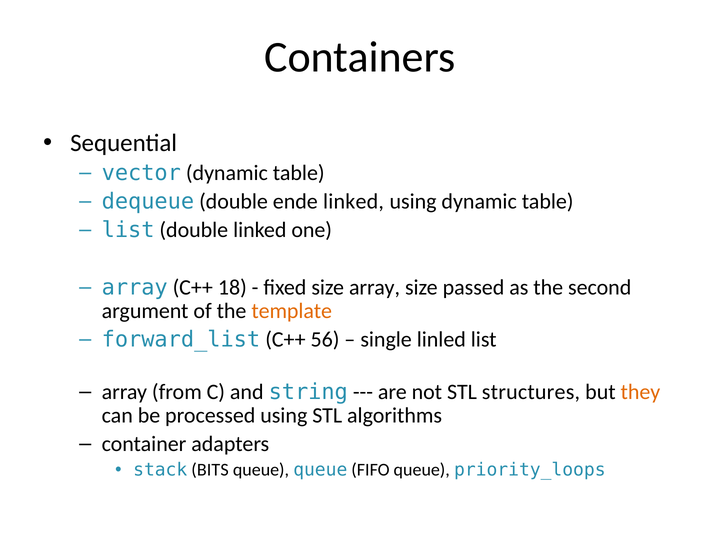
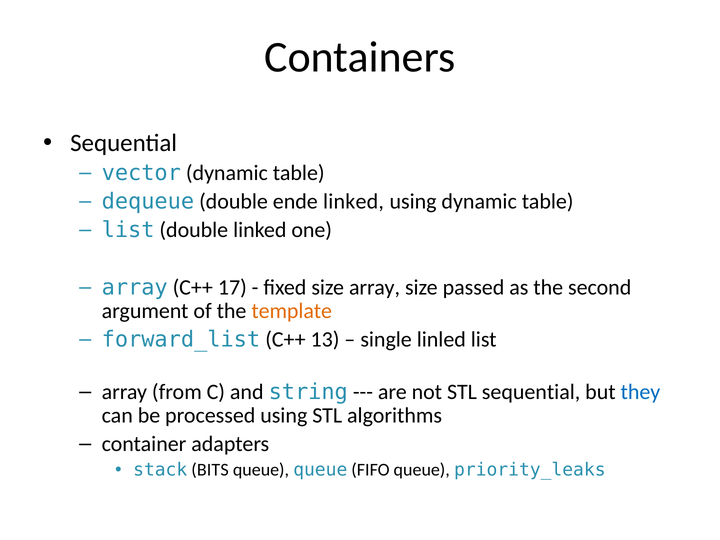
18: 18 -> 17
56: 56 -> 13
STL structures: structures -> sequential
they colour: orange -> blue
priority_loops: priority_loops -> priority_leaks
